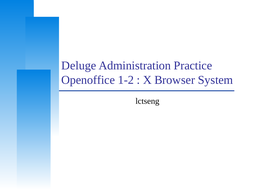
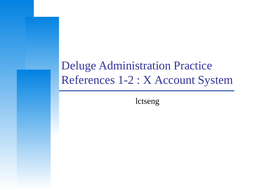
Openoffice: Openoffice -> References
Browser: Browser -> Account
